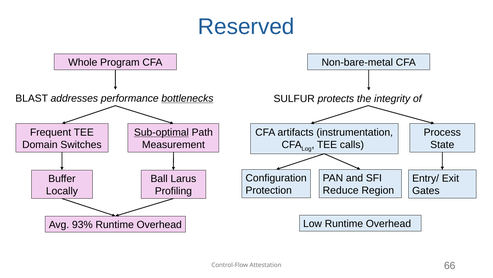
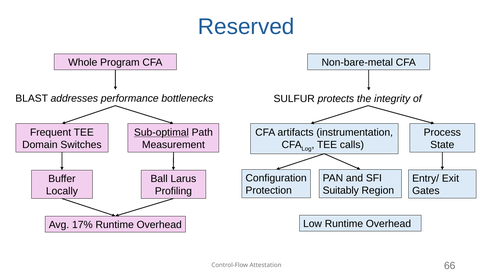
bottlenecks underline: present -> none
Reduce: Reduce -> Suitably
93%: 93% -> 17%
